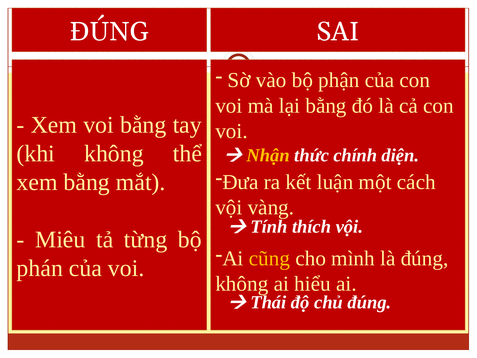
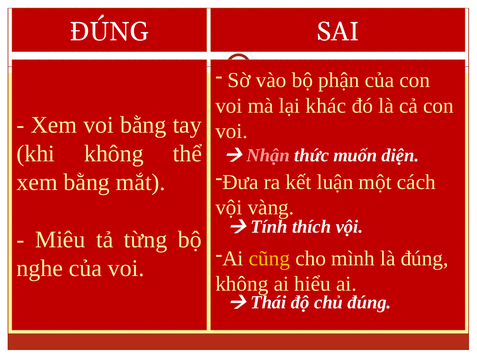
lại bằng: bằng -> khác
Nhận colour: yellow -> pink
chính: chính -> muốn
phán: phán -> nghe
